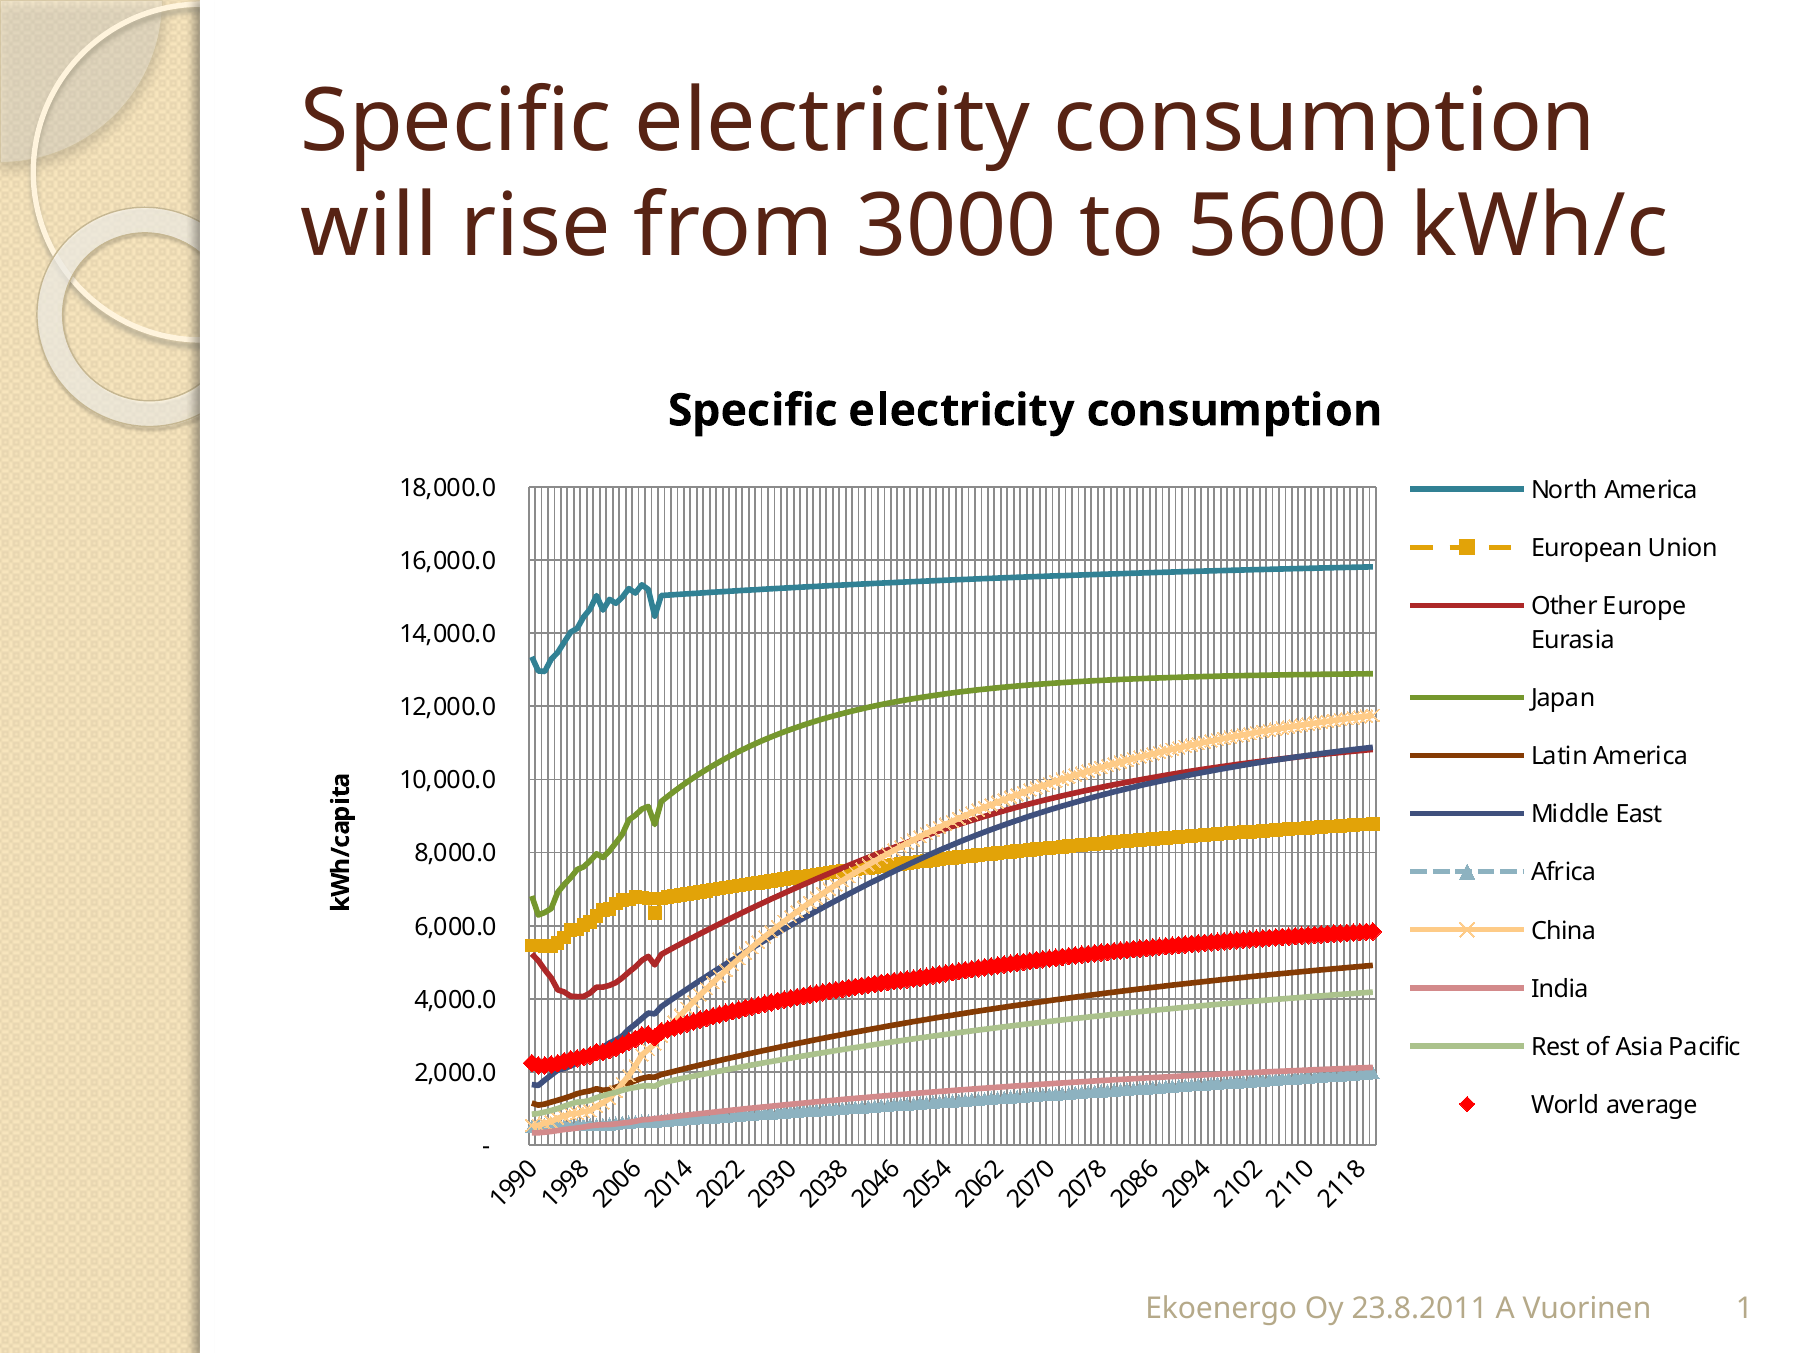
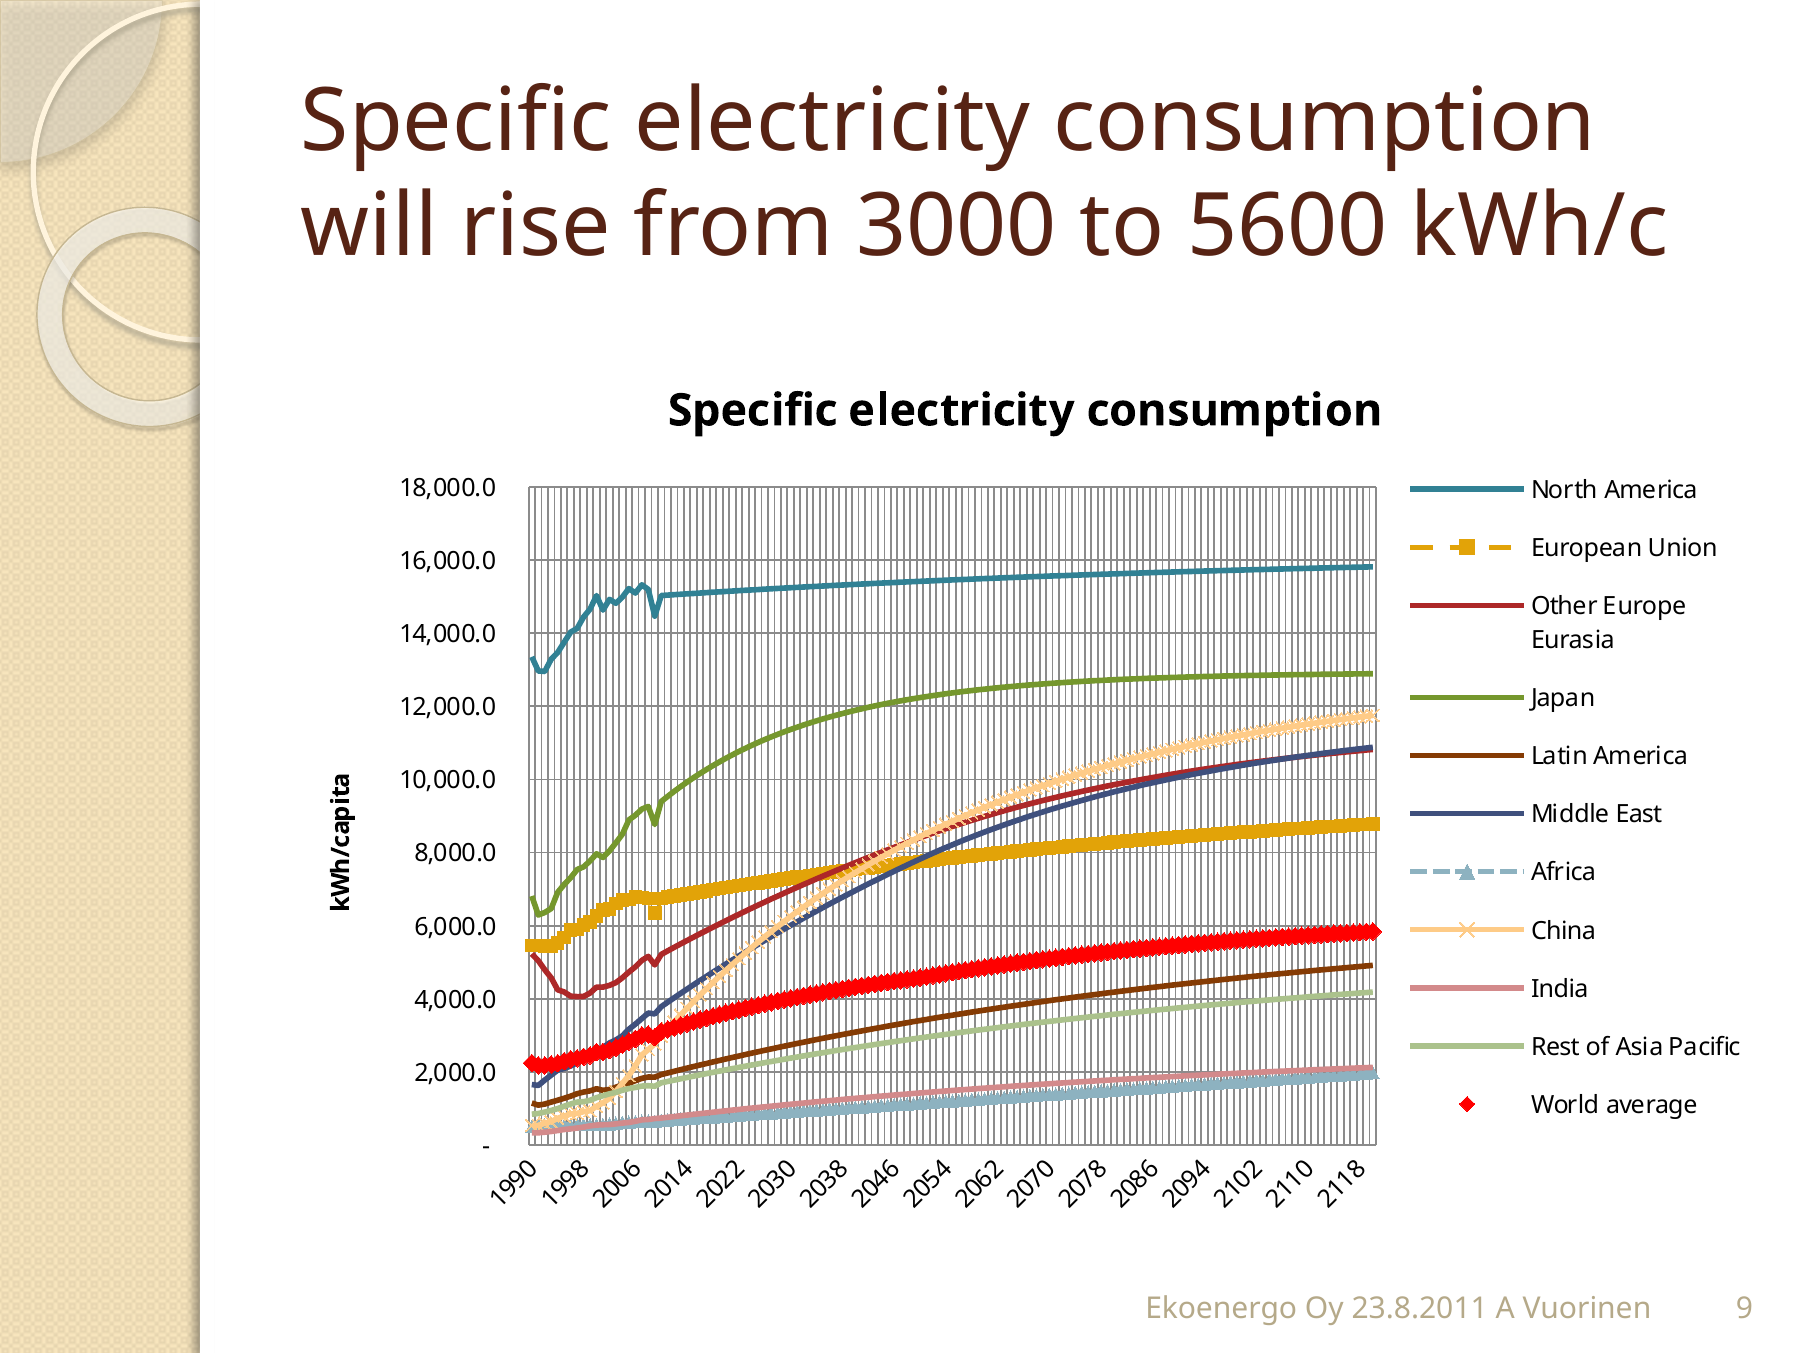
Vuorinen 1: 1 -> 9
